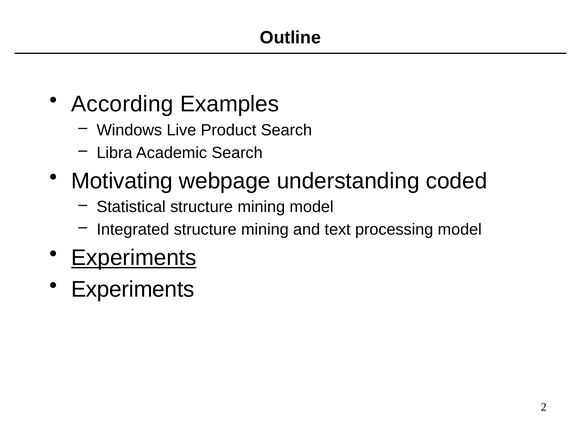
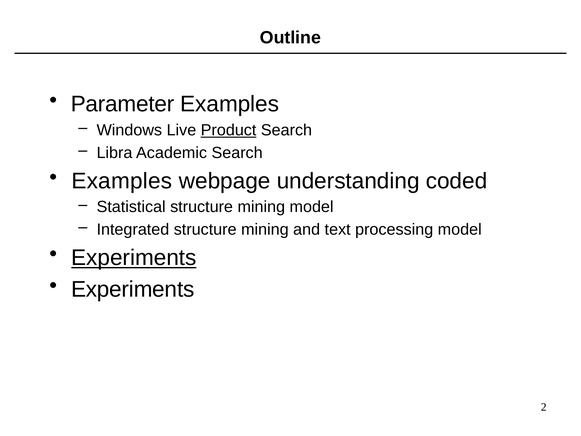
According: According -> Parameter
Product underline: none -> present
Motivating at (122, 181): Motivating -> Examples
